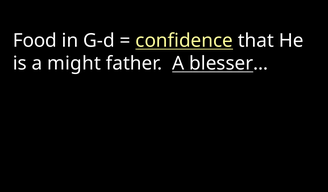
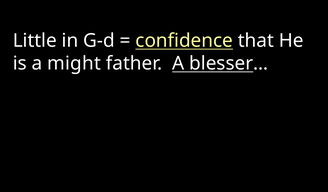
Food: Food -> Little
